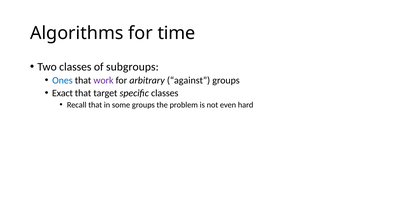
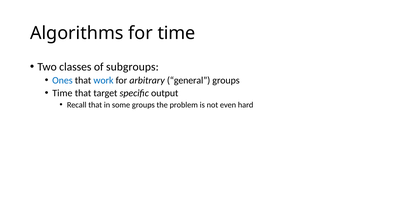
work colour: purple -> blue
against: against -> general
Exact at (62, 93): Exact -> Time
specific classes: classes -> output
